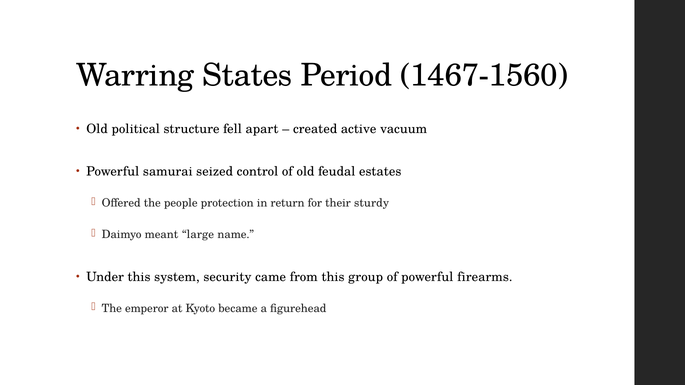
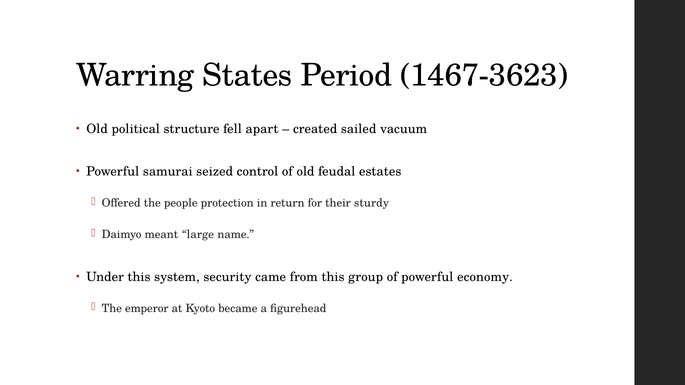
1467-1560: 1467-1560 -> 1467-3623
active: active -> sailed
firearms: firearms -> economy
